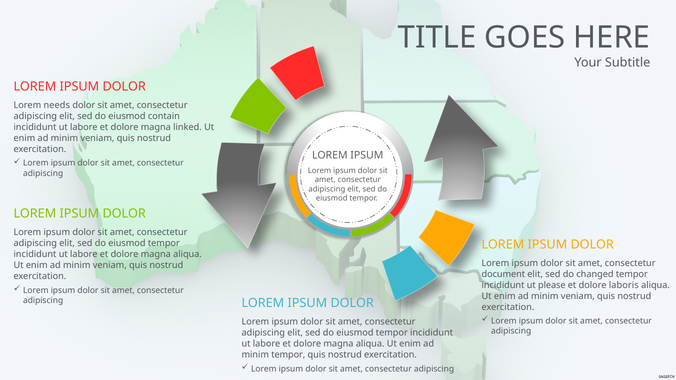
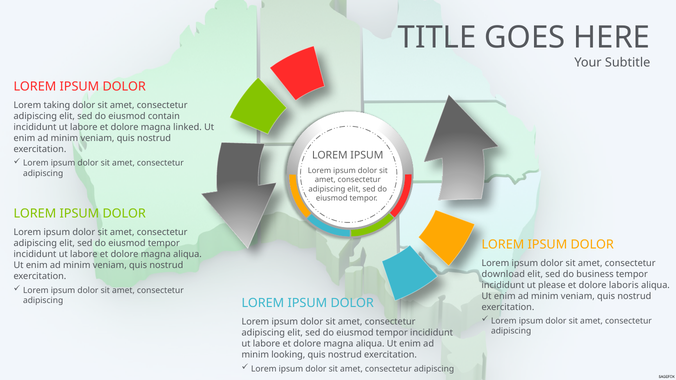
needs: needs -> taking
document: document -> download
changed: changed -> business
minim tempor: tempor -> looking
